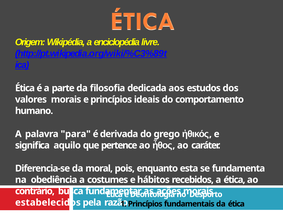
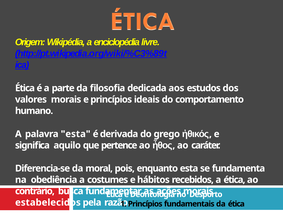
palavra para: para -> esta
